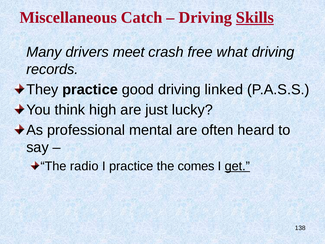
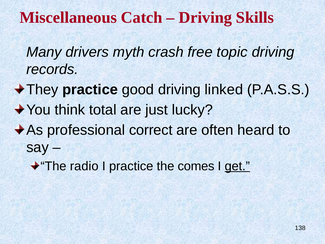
Skills underline: present -> none
meet: meet -> myth
what: what -> topic
high: high -> total
mental: mental -> correct
